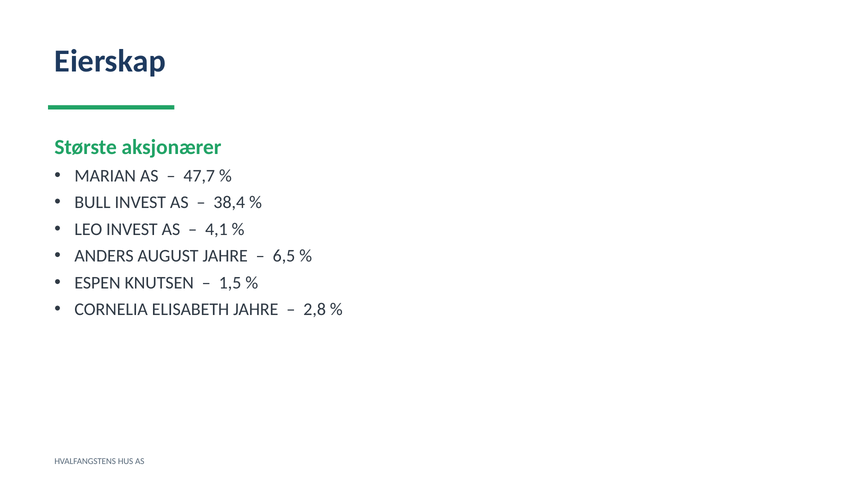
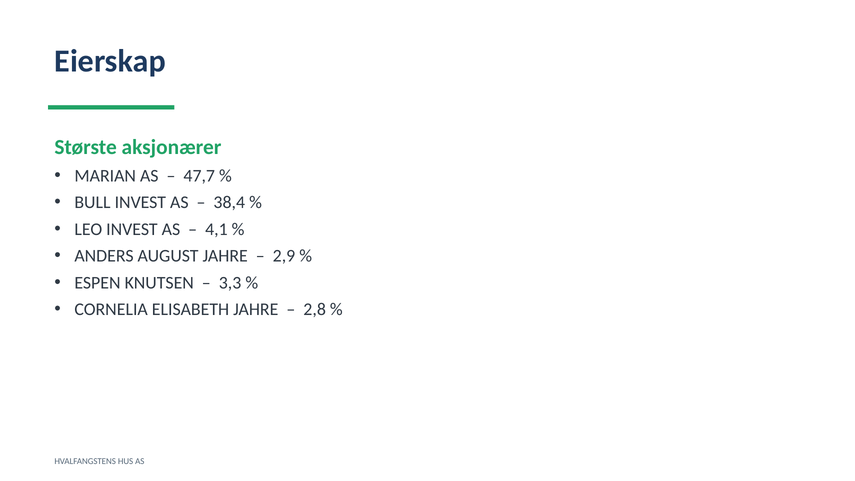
6,5: 6,5 -> 2,9
1,5: 1,5 -> 3,3
